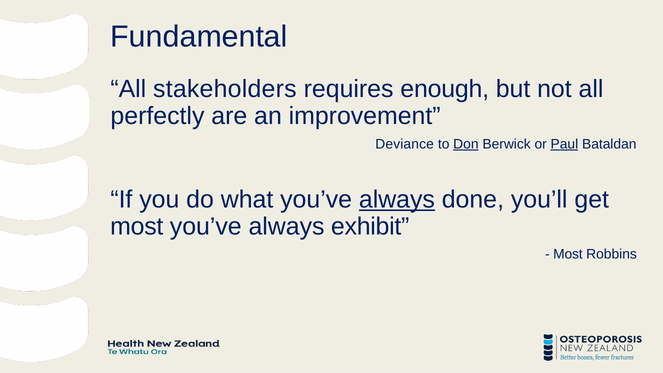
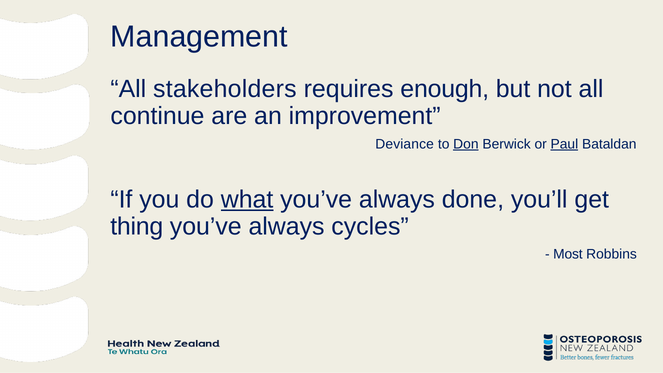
Fundamental: Fundamental -> Management
perfectly: perfectly -> continue
what underline: none -> present
always at (397, 200) underline: present -> none
most at (137, 226): most -> thing
exhibit: exhibit -> cycles
